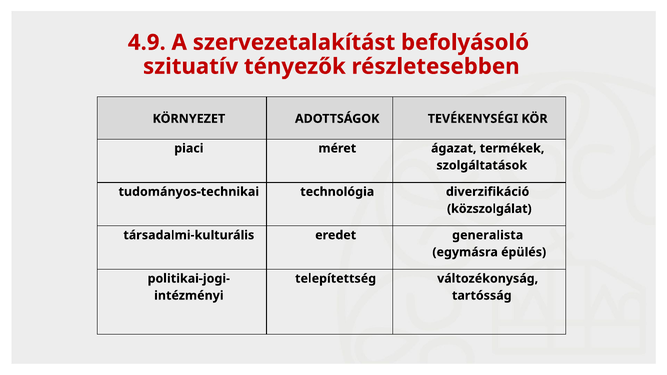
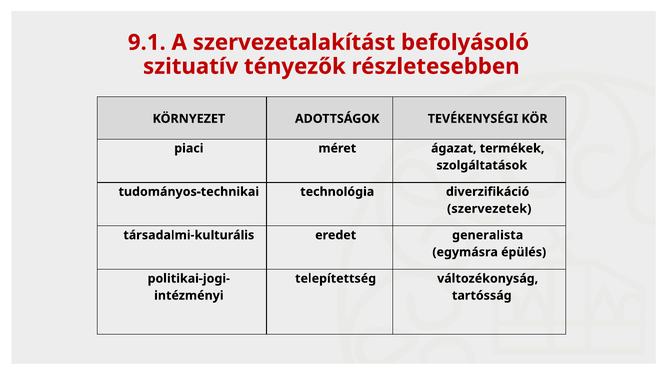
4.9: 4.9 -> 9.1
közszolgálat: közszolgálat -> szervezetek
